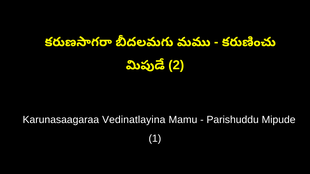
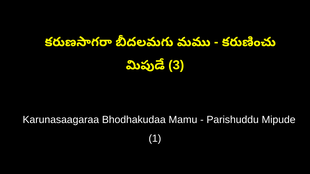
2: 2 -> 3
Vedinatlayina: Vedinatlayina -> Bhodhakudaa
